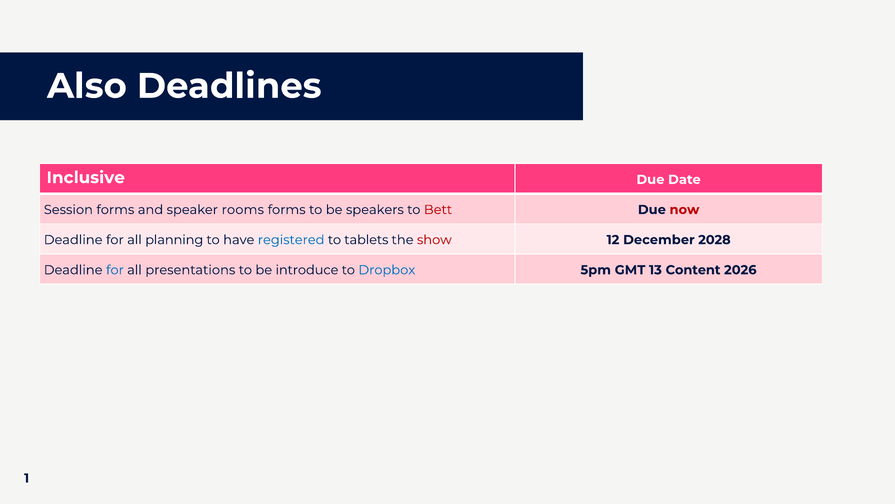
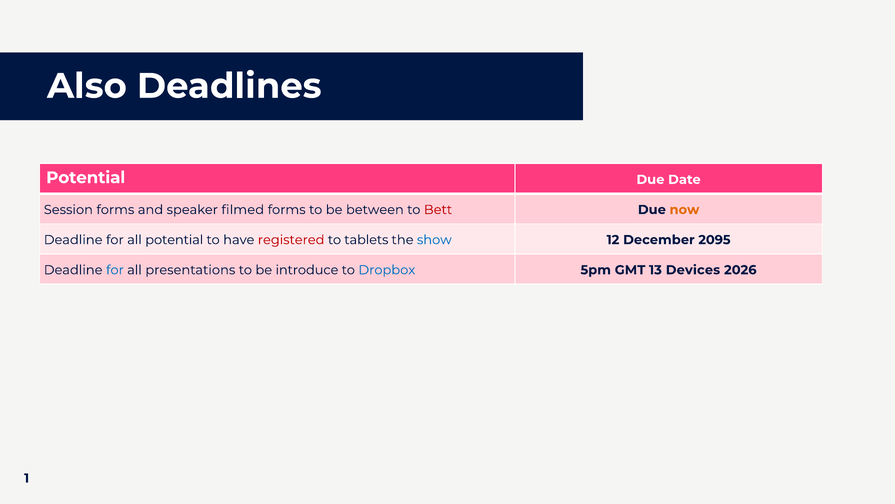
Inclusive at (86, 177): Inclusive -> Potential
rooms: rooms -> filmed
speakers: speakers -> between
now colour: red -> orange
all planning: planning -> potential
registered colour: blue -> red
show colour: red -> blue
2028: 2028 -> 2095
Content: Content -> Devices
